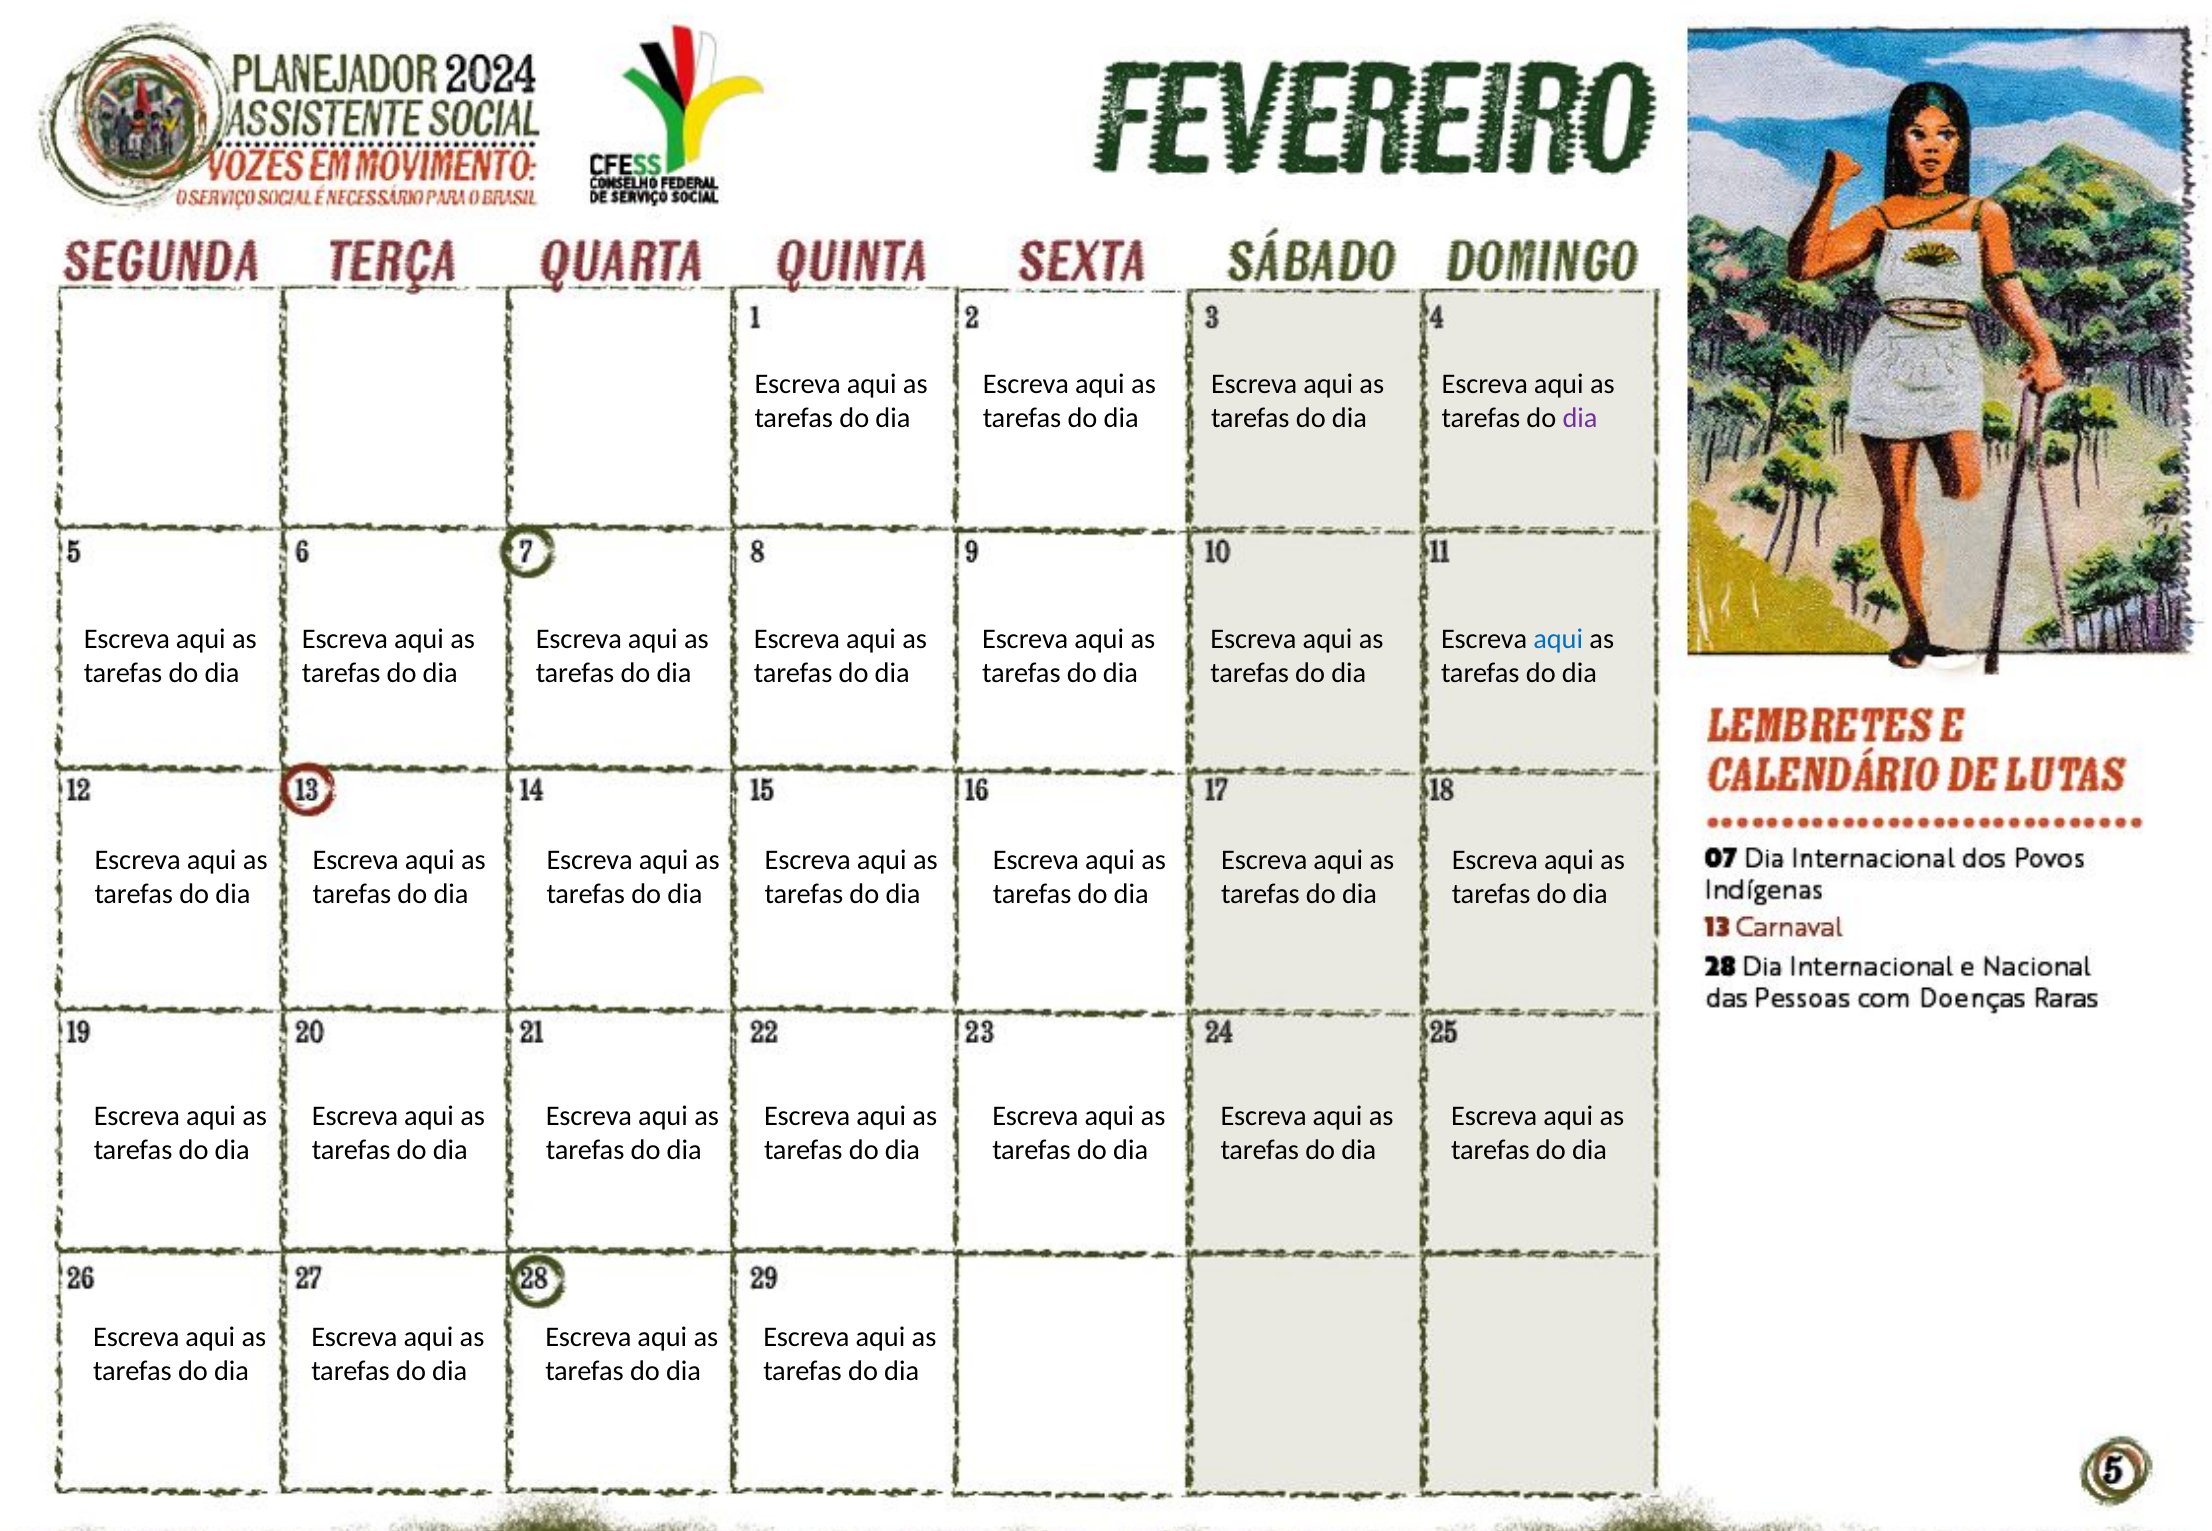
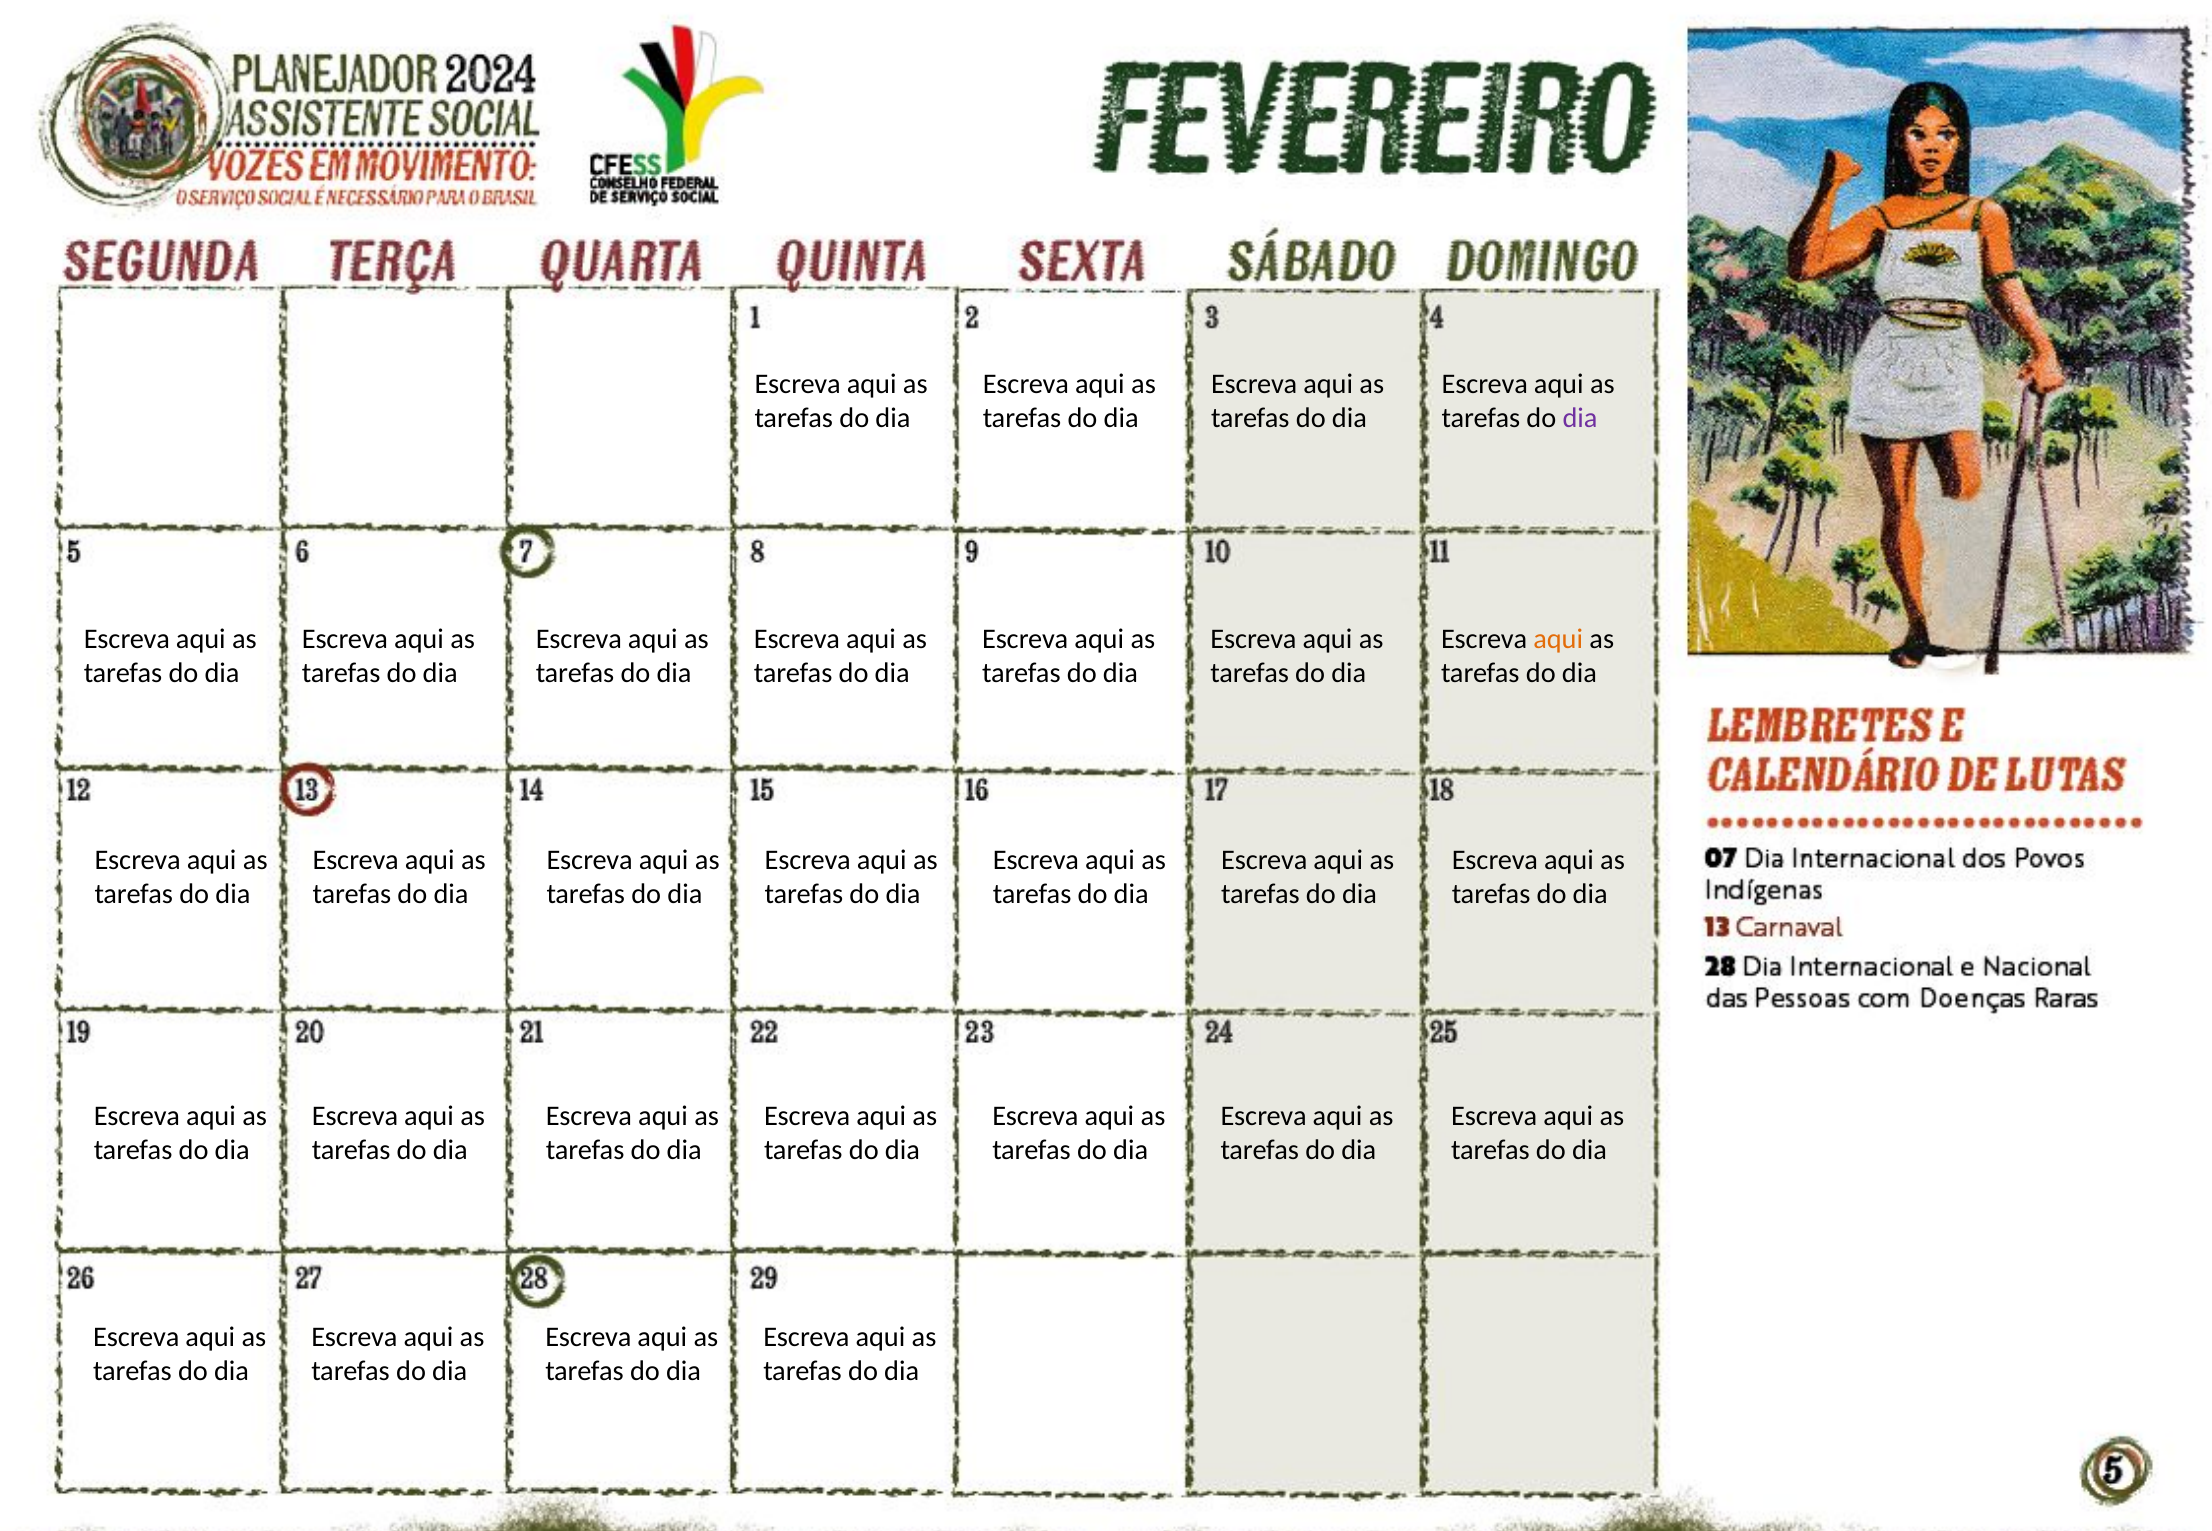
aqui at (1558, 639) colour: blue -> orange
